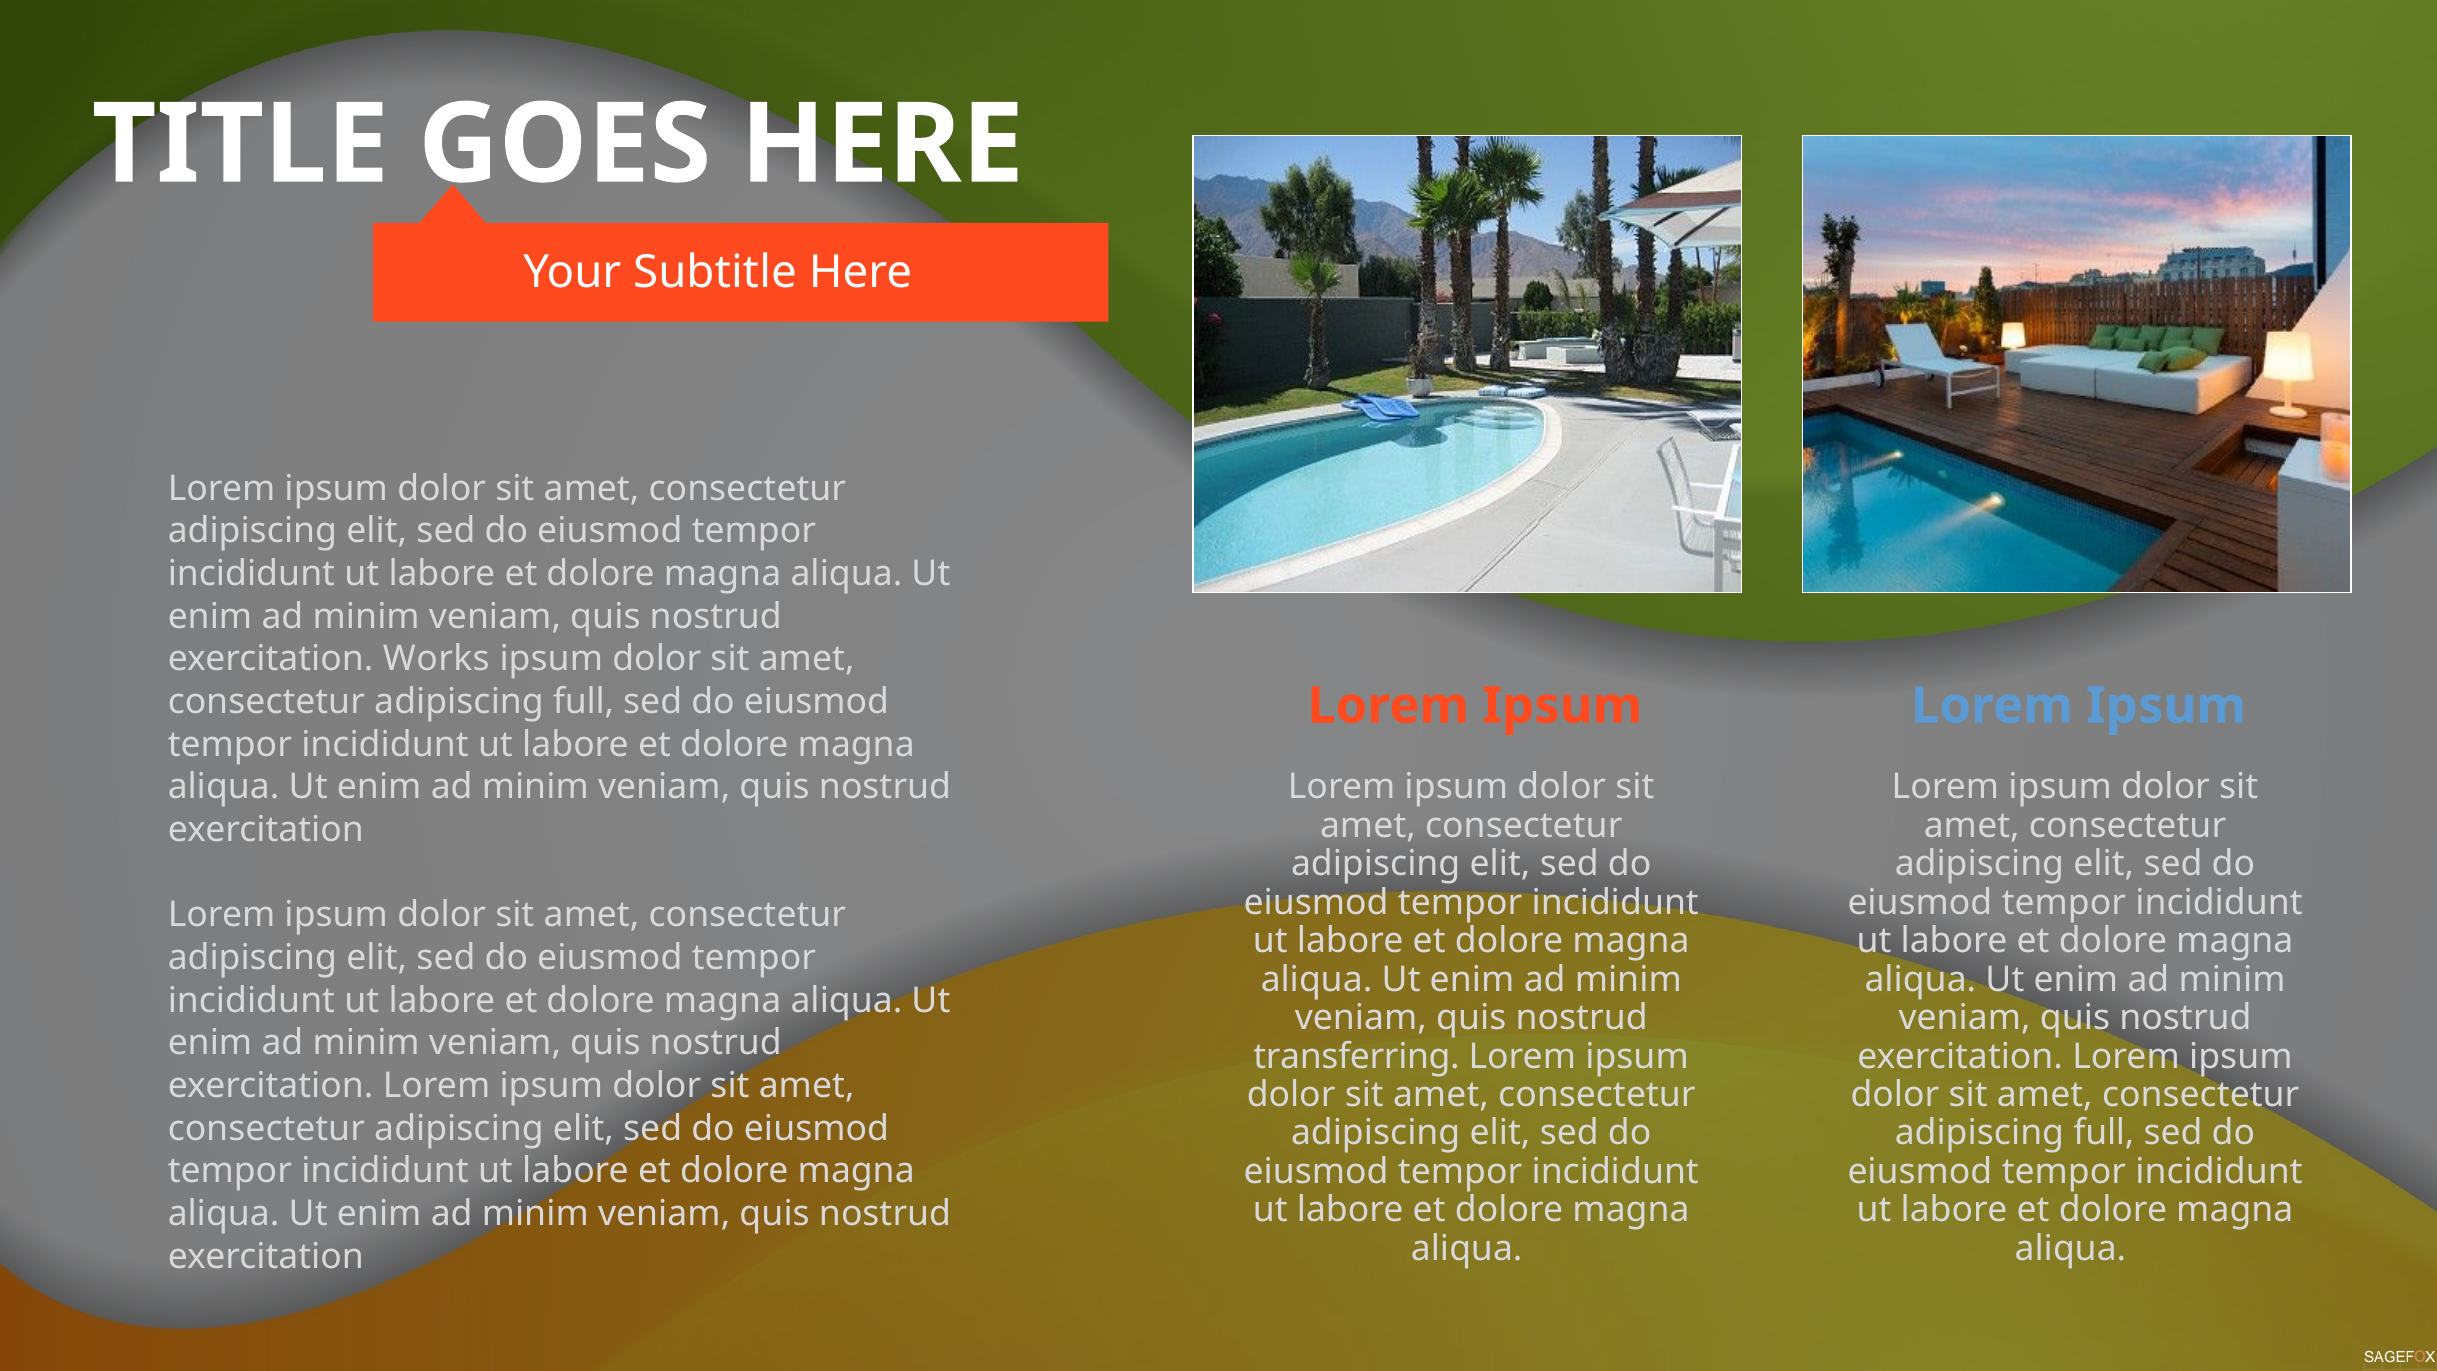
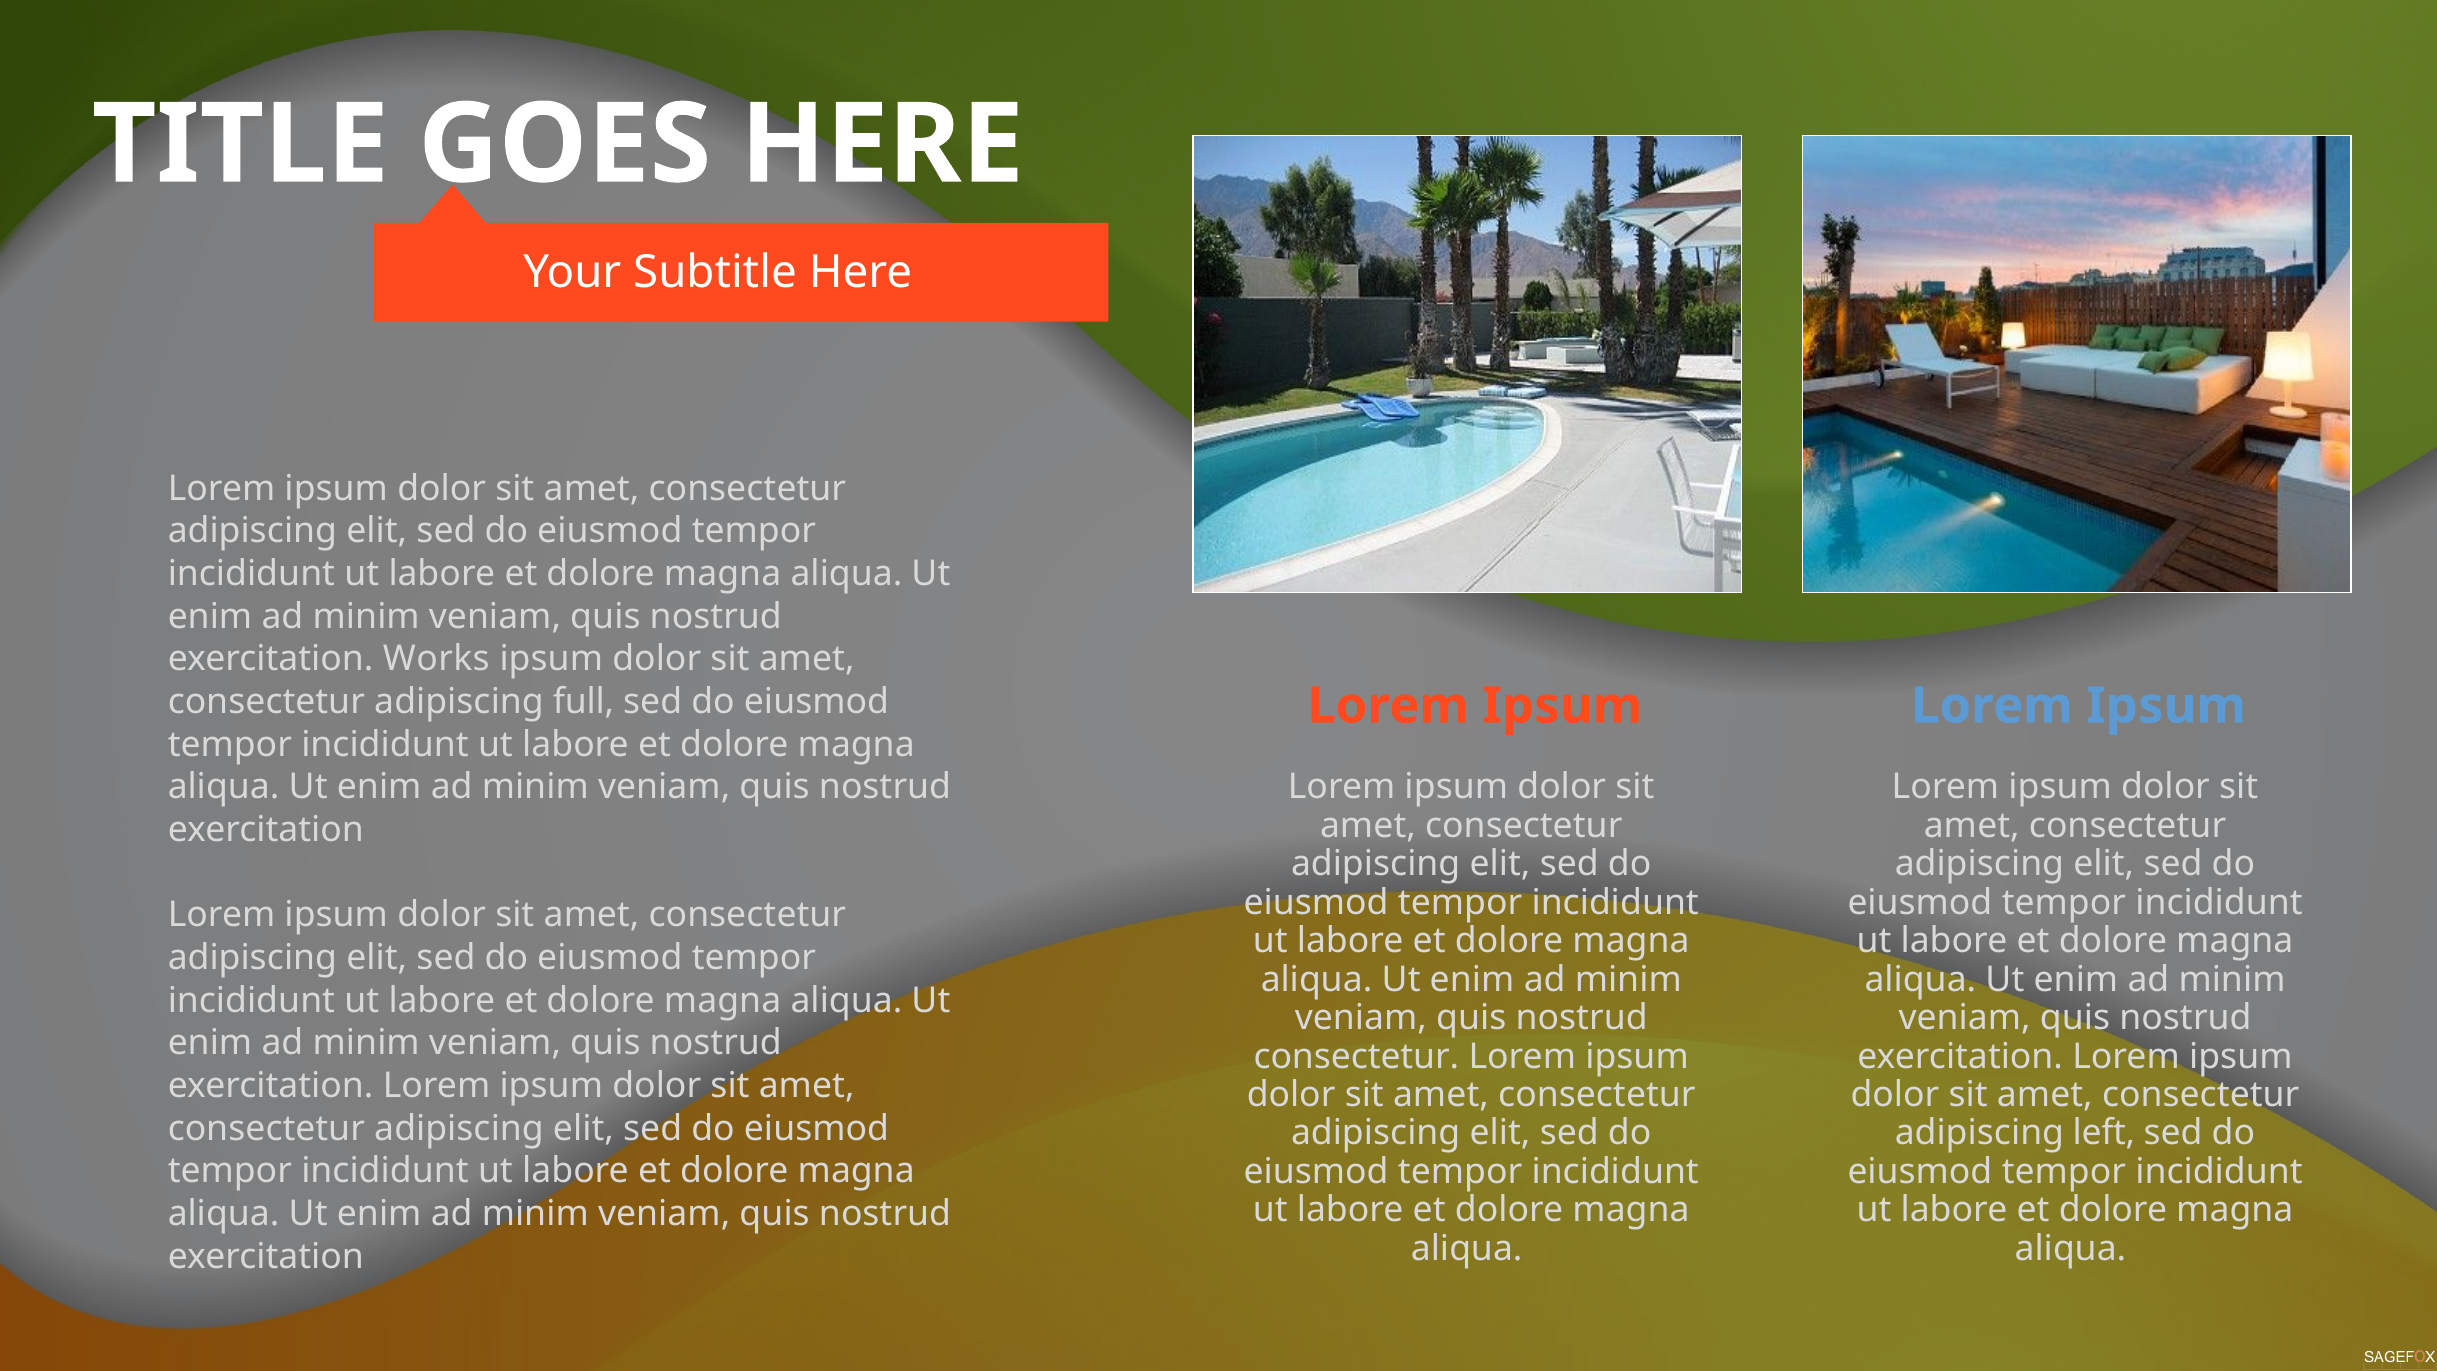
transferring at (1357, 1056): transferring -> consectetur
full at (2104, 1133): full -> left
